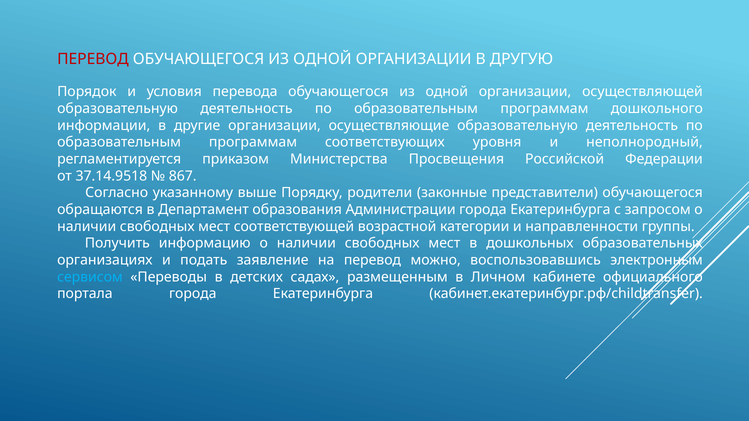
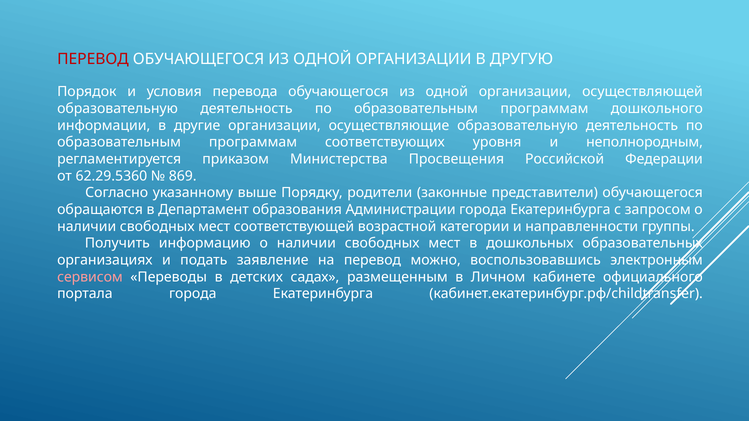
неполнородный: неполнородный -> неполнородным
37.14.9518: 37.14.9518 -> 62.29.5360
867: 867 -> 869
сервисом colour: light blue -> pink
